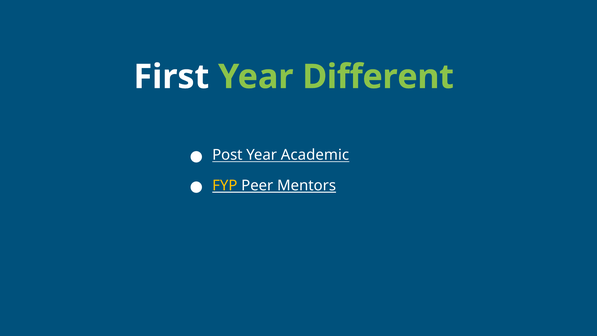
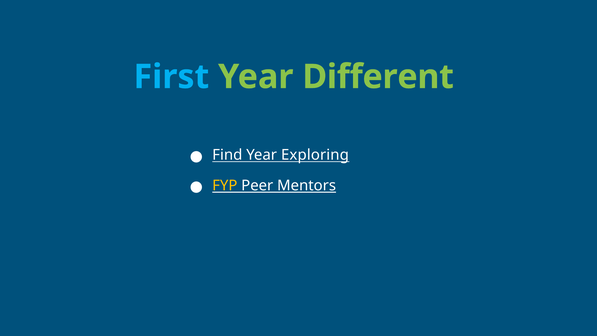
First colour: white -> light blue
Post: Post -> Find
Academic: Academic -> Exploring
